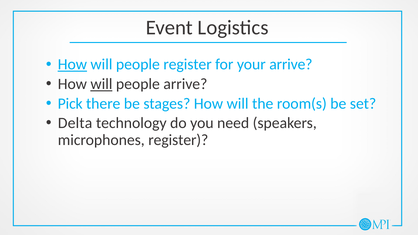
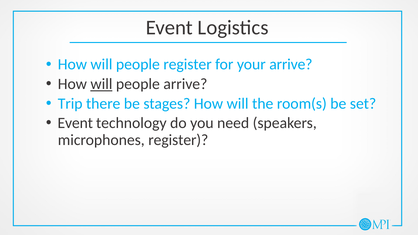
How at (72, 64) underline: present -> none
Pick: Pick -> Trip
Delta at (75, 123): Delta -> Event
